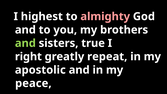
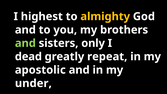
almighty colour: pink -> yellow
true: true -> only
right: right -> dead
peace: peace -> under
